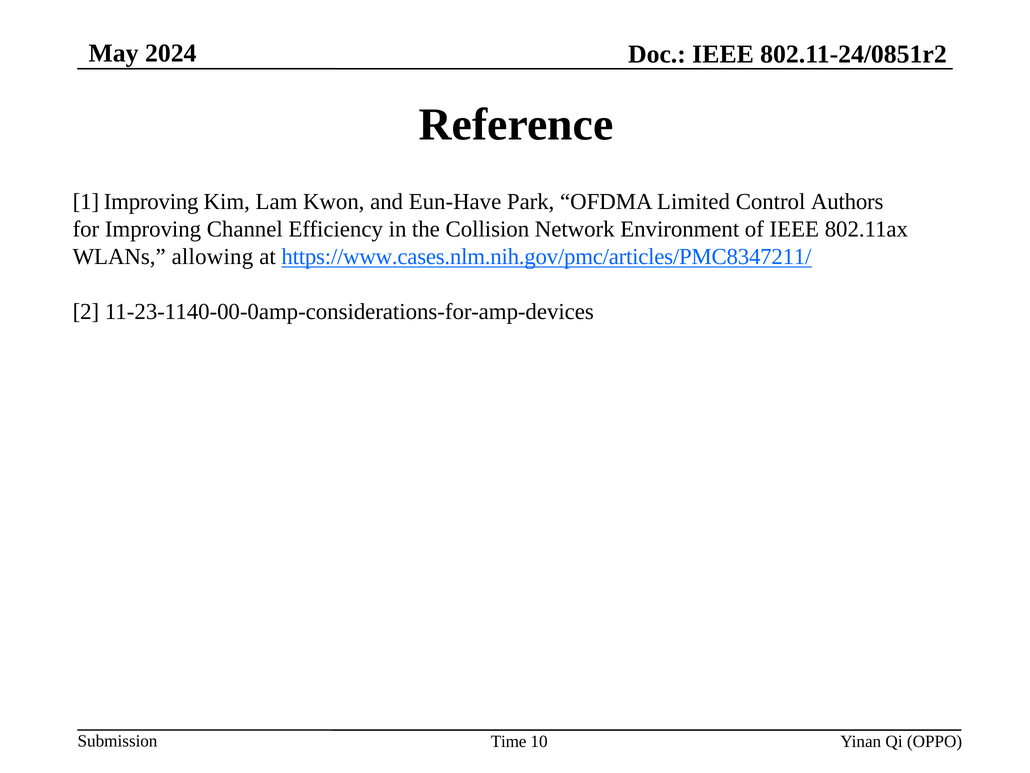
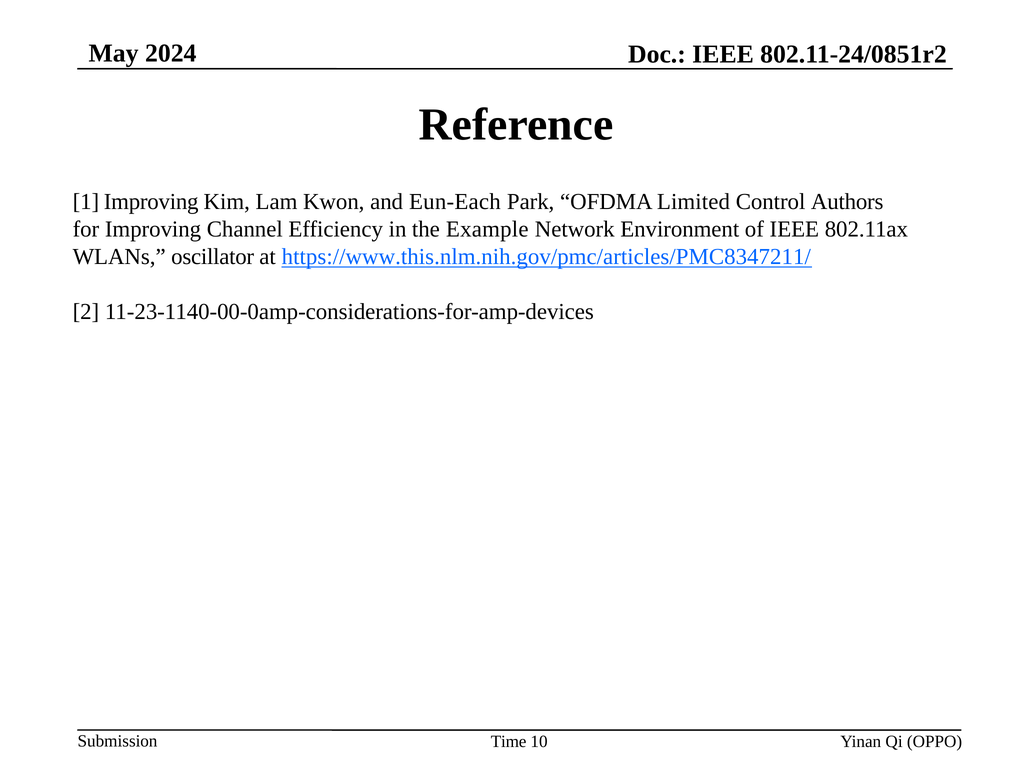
Eun-Have: Eun-Have -> Eun-Each
Collision: Collision -> Example
allowing: allowing -> oscillator
https://www.cases.nlm.nih.gov/pmc/articles/PMC8347211/: https://www.cases.nlm.nih.gov/pmc/articles/PMC8347211/ -> https://www.this.nlm.nih.gov/pmc/articles/PMC8347211/
